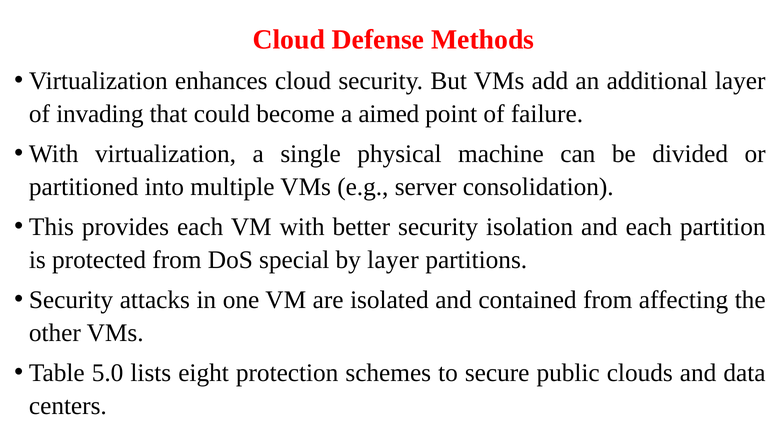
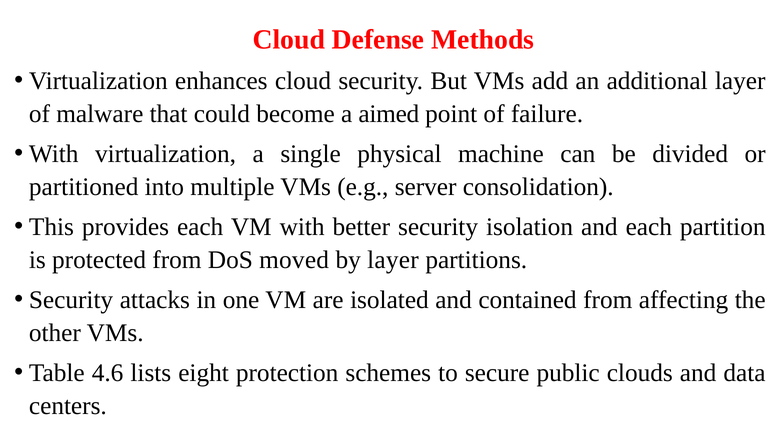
invading: invading -> malware
special: special -> moved
5.0: 5.0 -> 4.6
